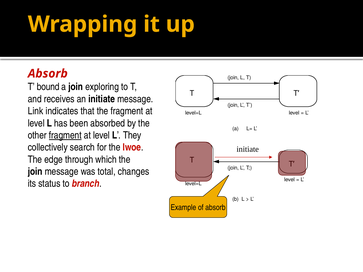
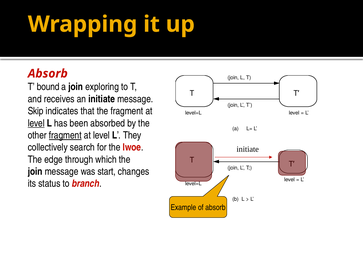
Link: Link -> Skip
level at (36, 123) underline: none -> present
total: total -> start
